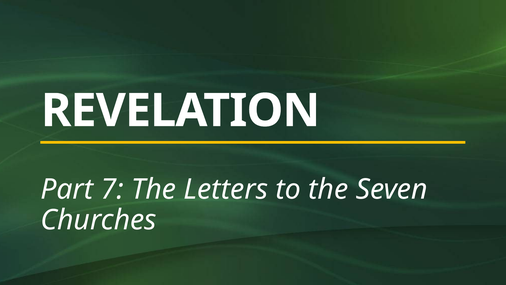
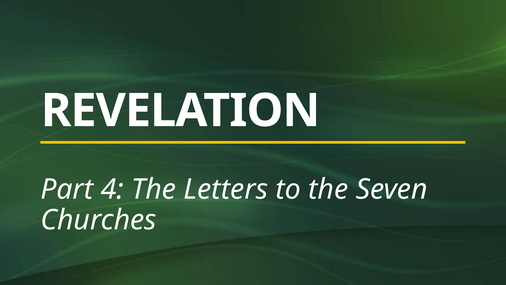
7: 7 -> 4
